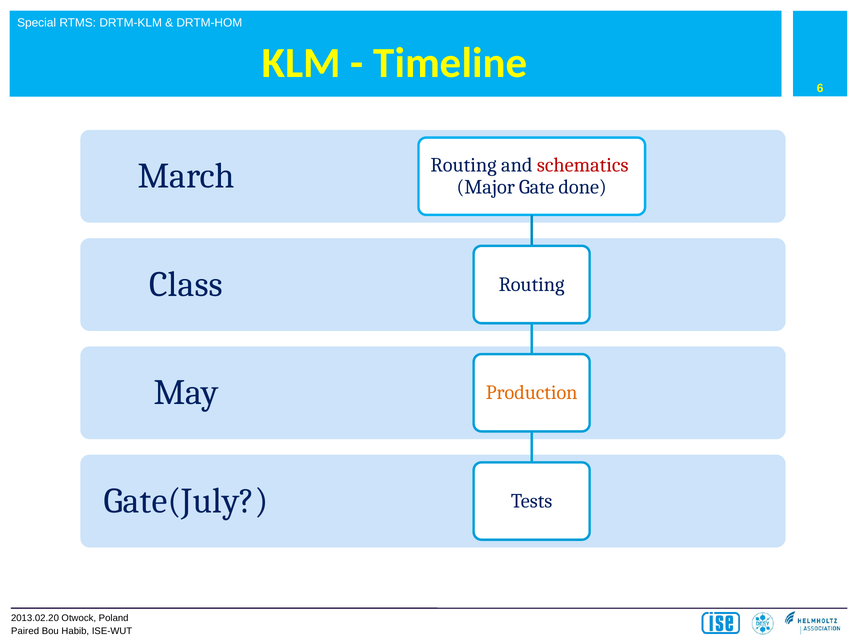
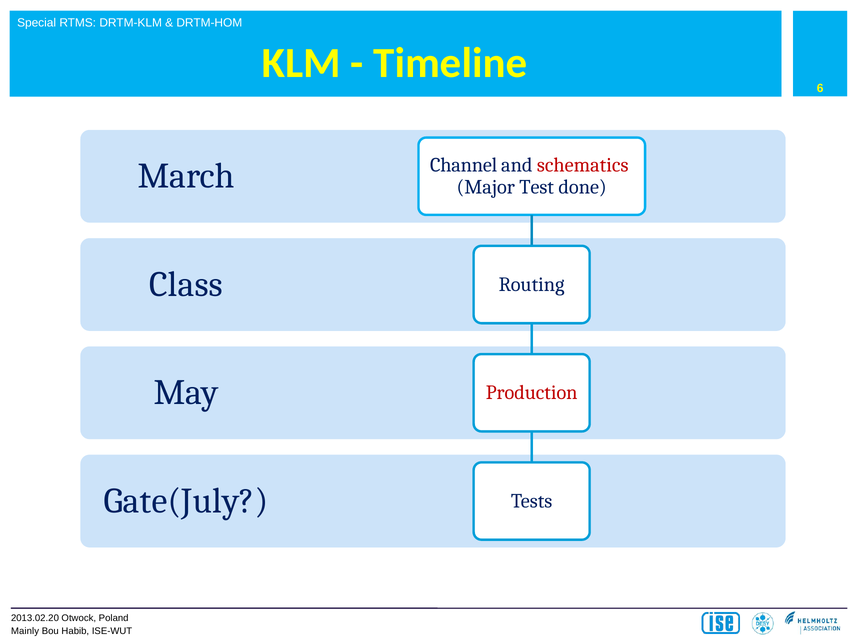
March Routing: Routing -> Channel
Gate: Gate -> Test
Production colour: orange -> red
Paired: Paired -> Mainly
